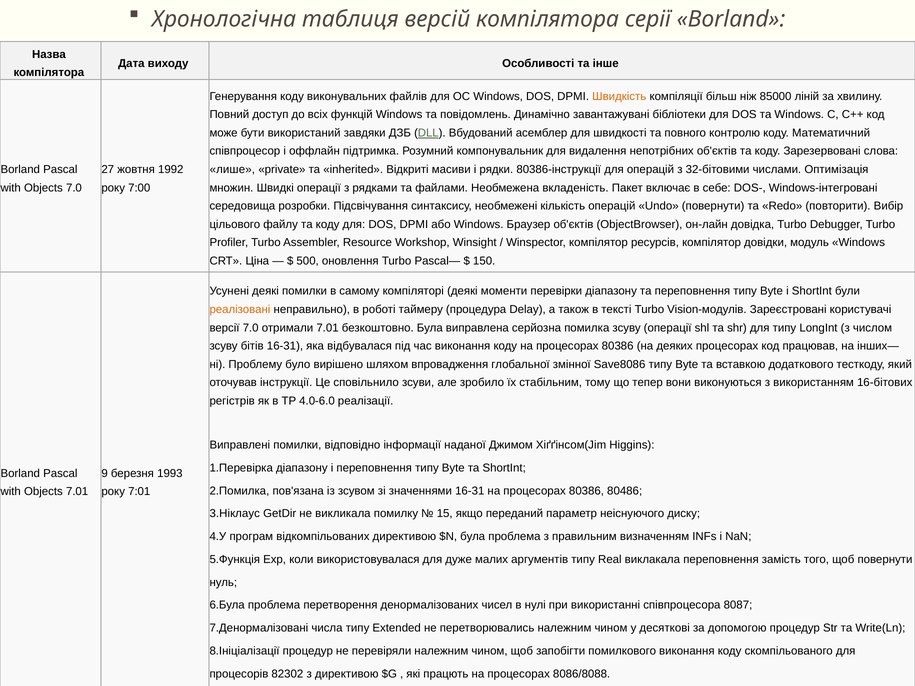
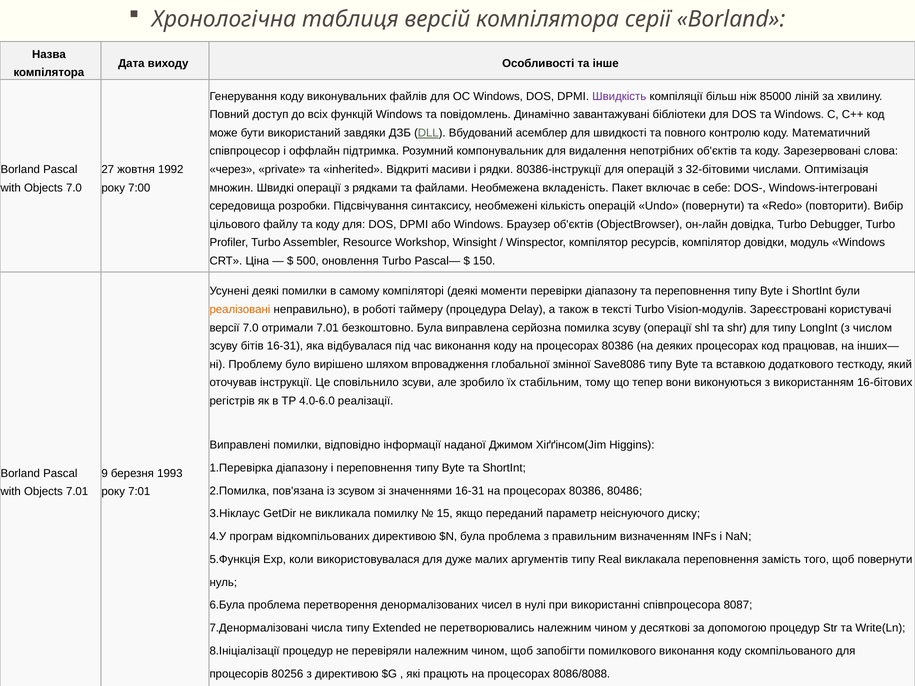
Швидкість colour: orange -> purple
лише: лише -> через
82302: 82302 -> 80256
